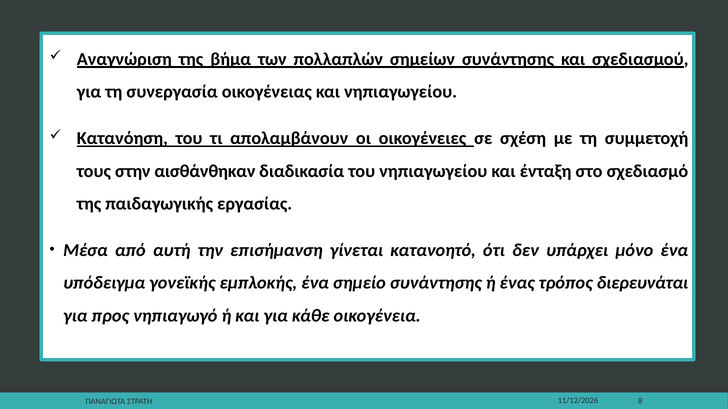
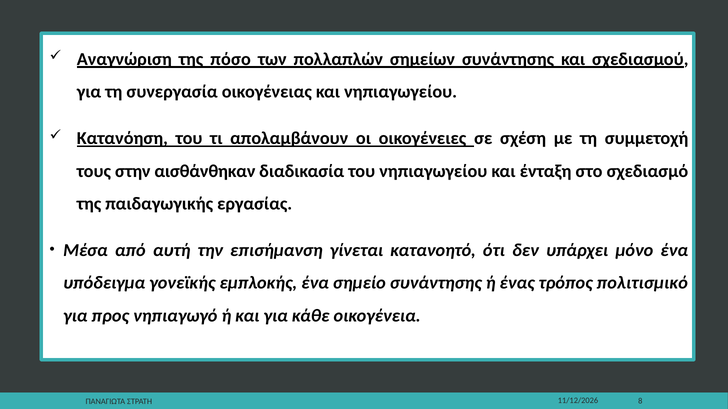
βήμα: βήμα -> πόσο
διερευνάται: διερευνάται -> πολιτισμικό
